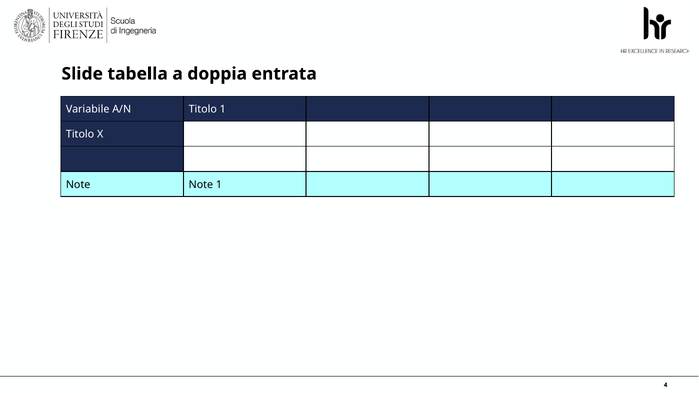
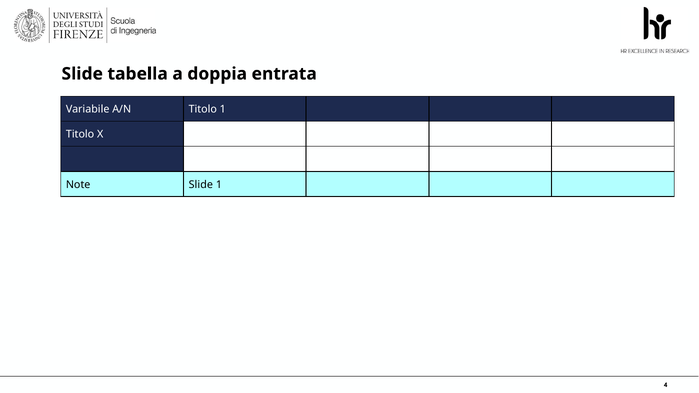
Note Note: Note -> Slide
